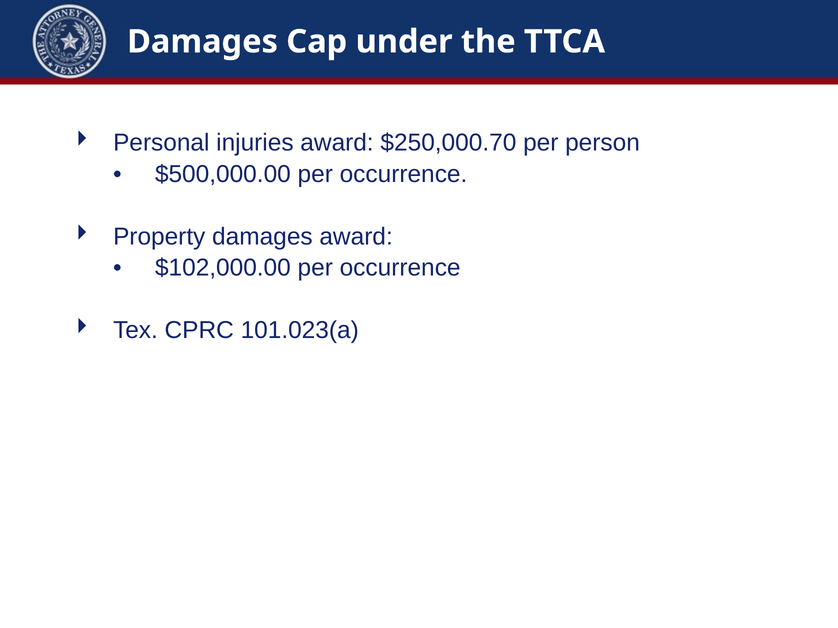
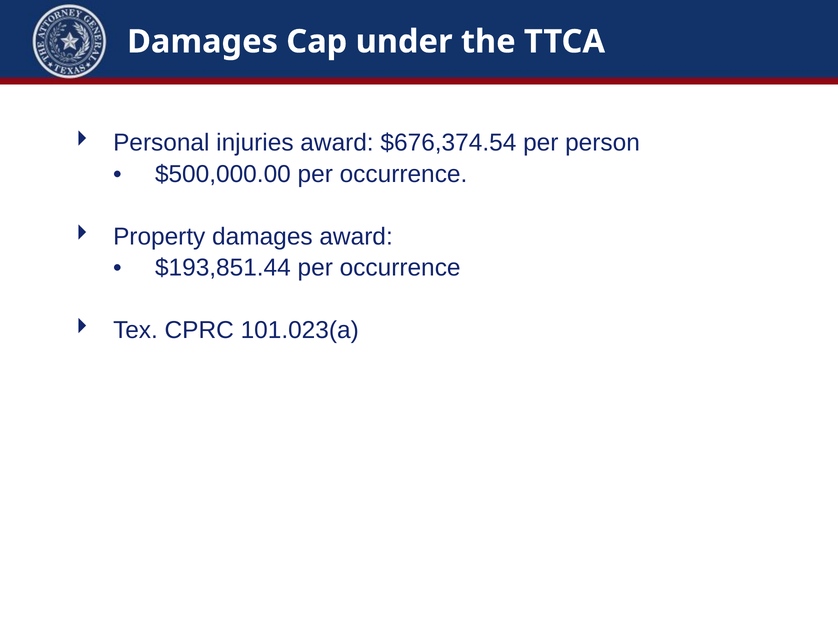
$250,000.70: $250,000.70 -> $676,374.54
$102,000.00: $102,000.00 -> $193,851.44
